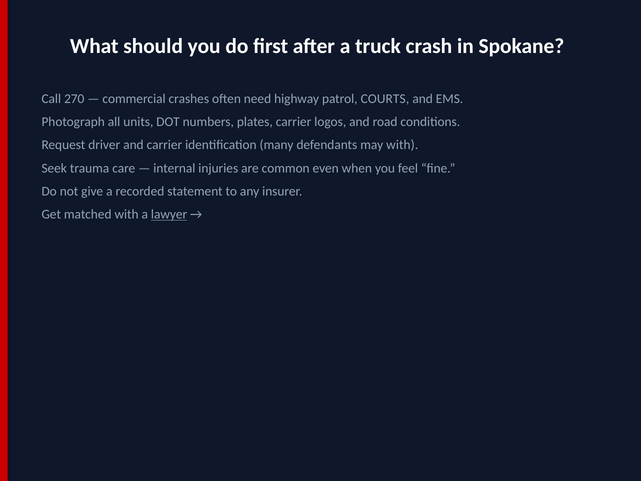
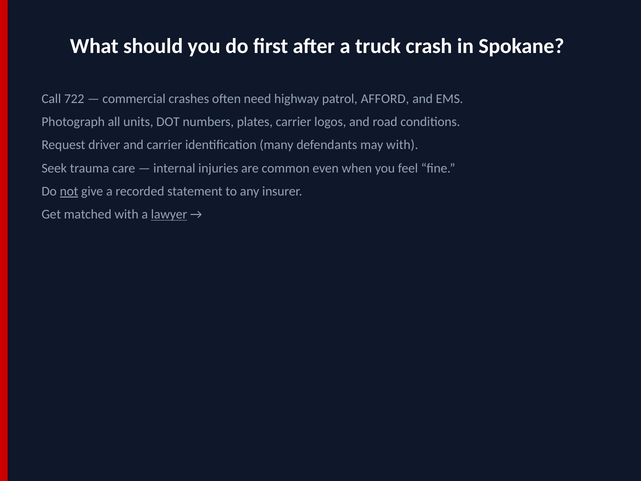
270: 270 -> 722
COURTS: COURTS -> AFFORD
not underline: none -> present
